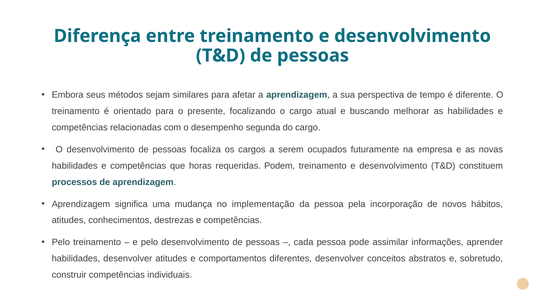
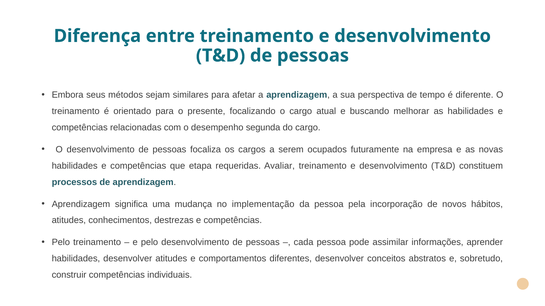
horas: horas -> etapa
Podem: Podem -> Avaliar
